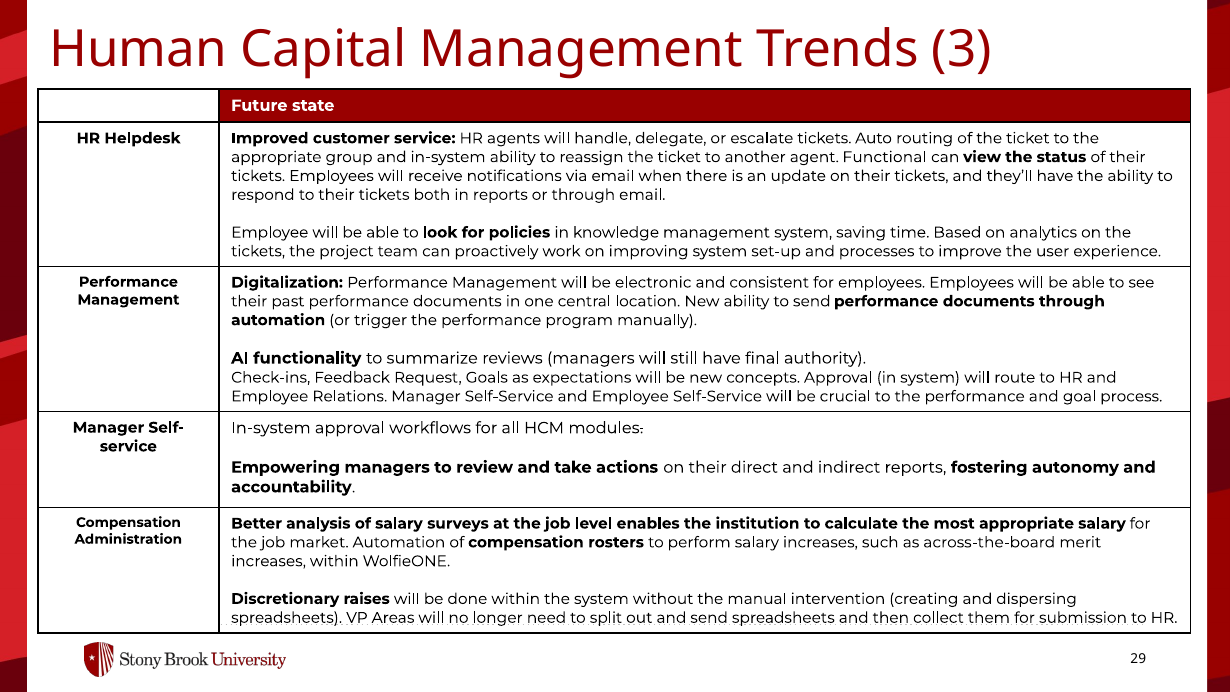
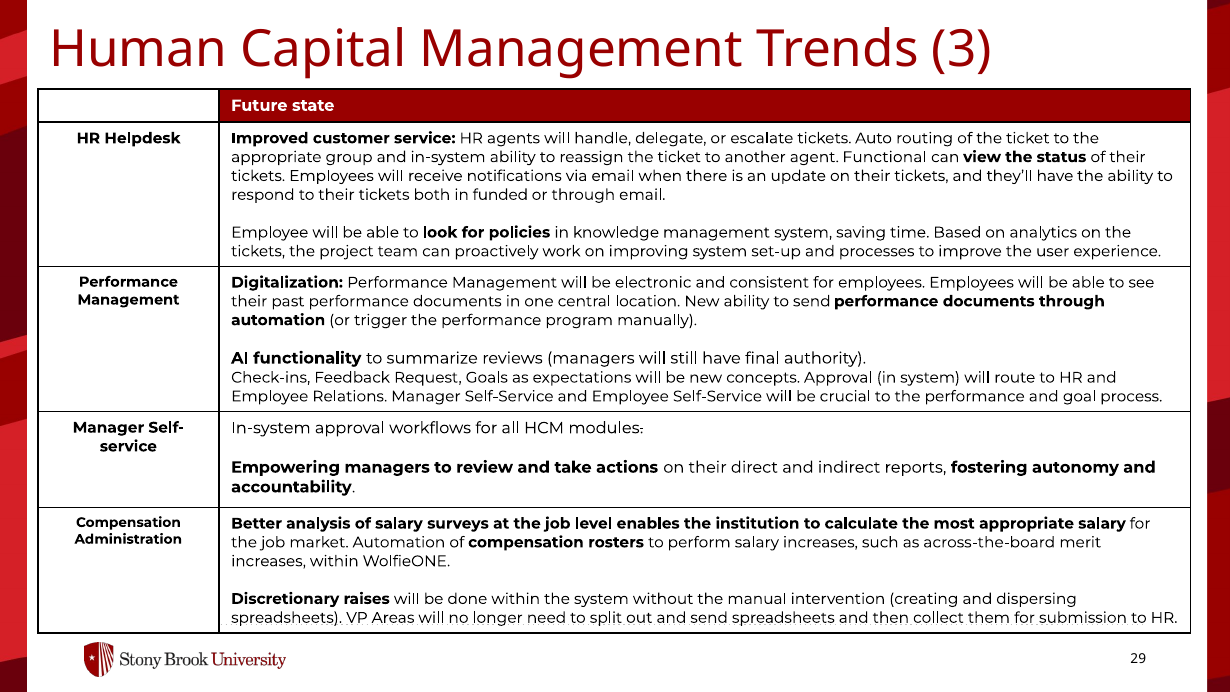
in reports: reports -> funded
